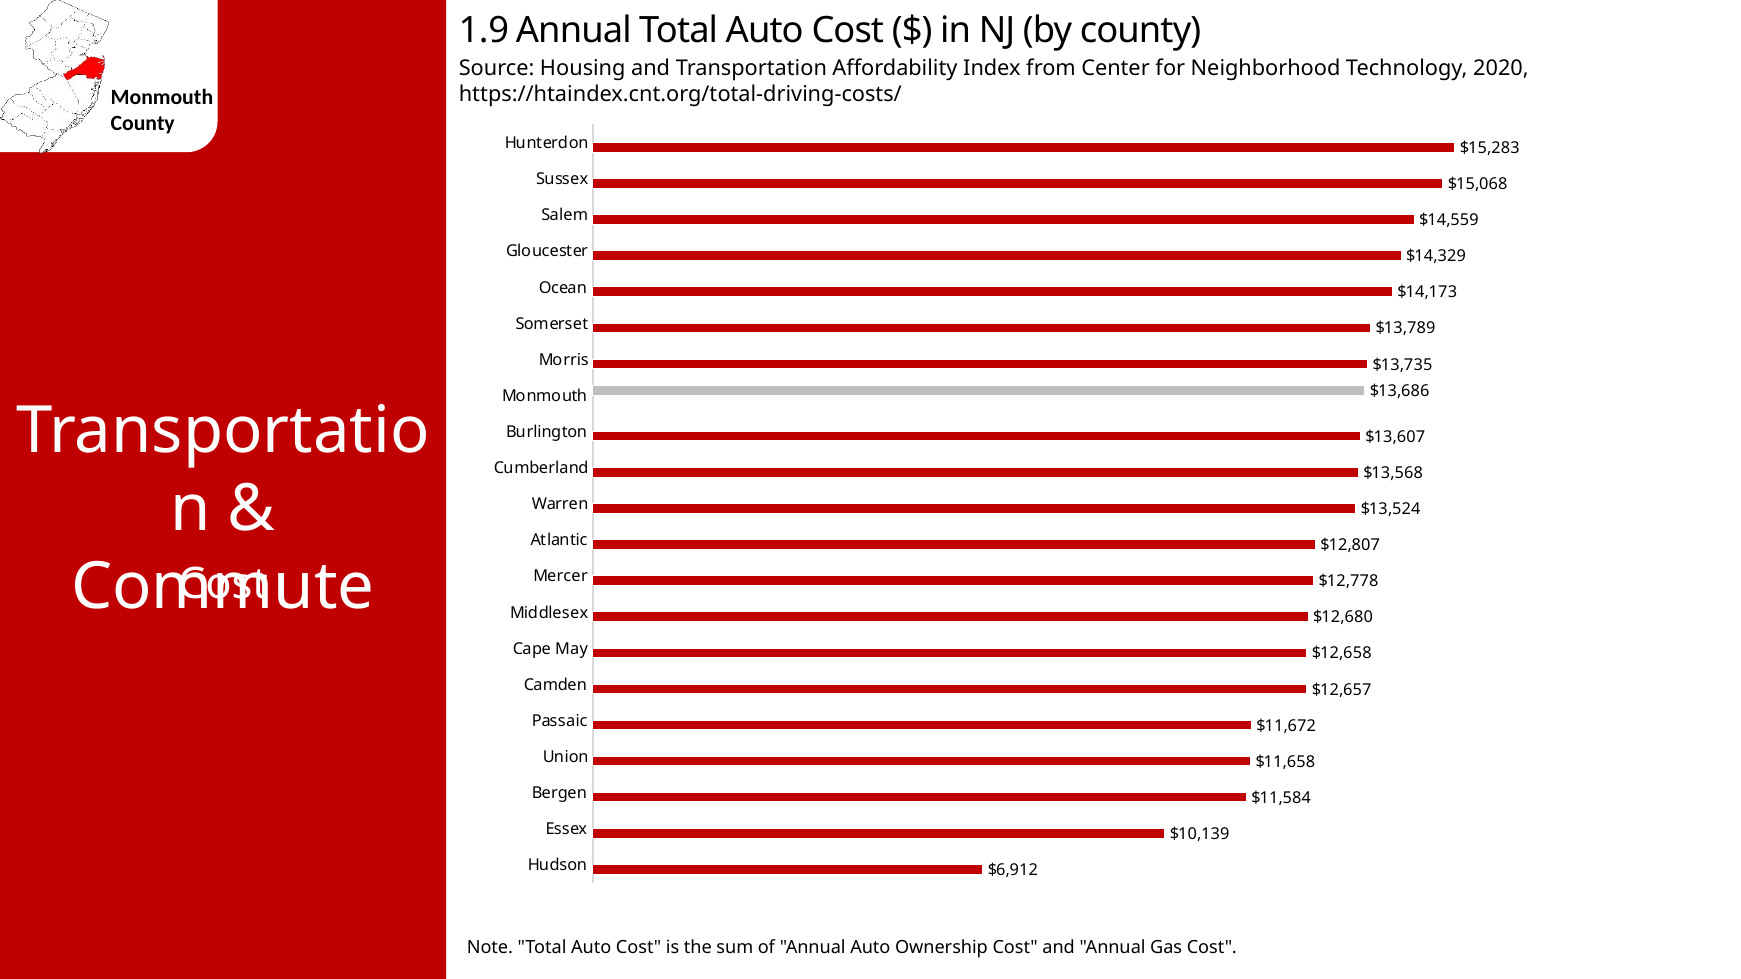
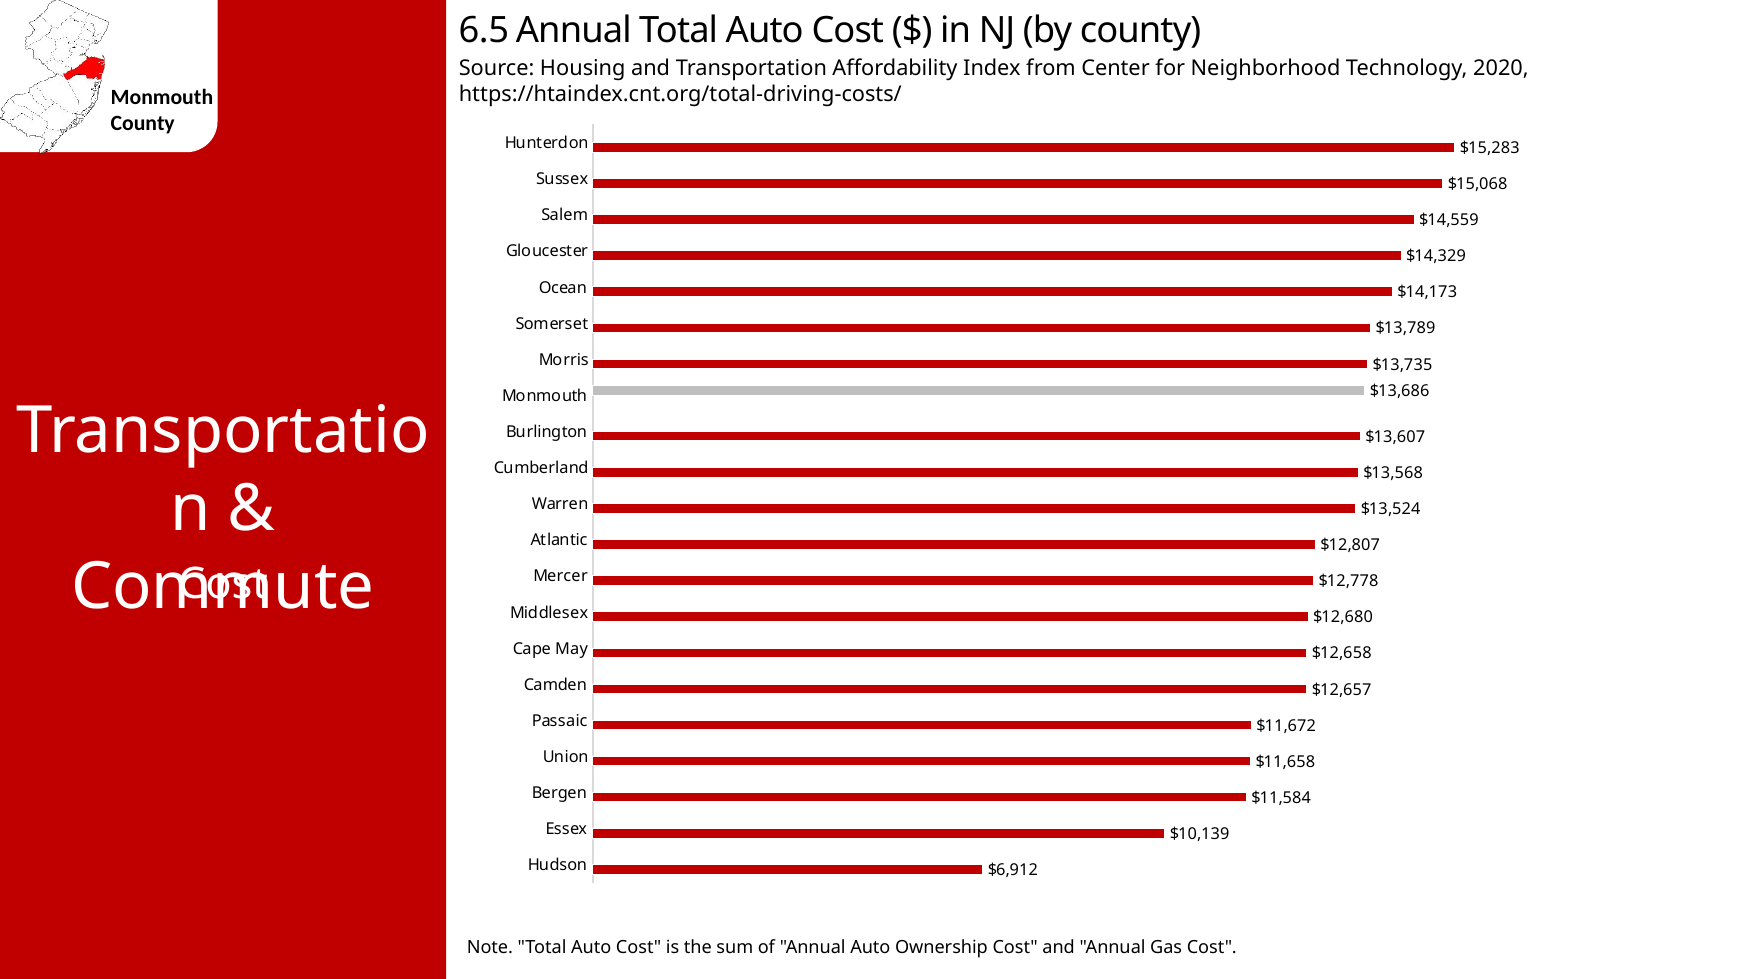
1.9: 1.9 -> 6.5
